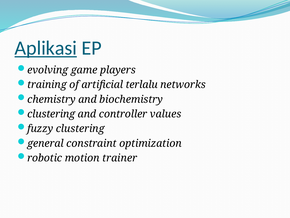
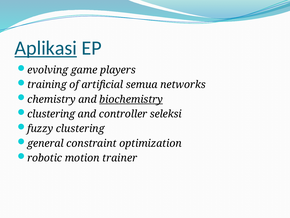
terlalu: terlalu -> semua
biochemistry underline: none -> present
values: values -> seleksi
